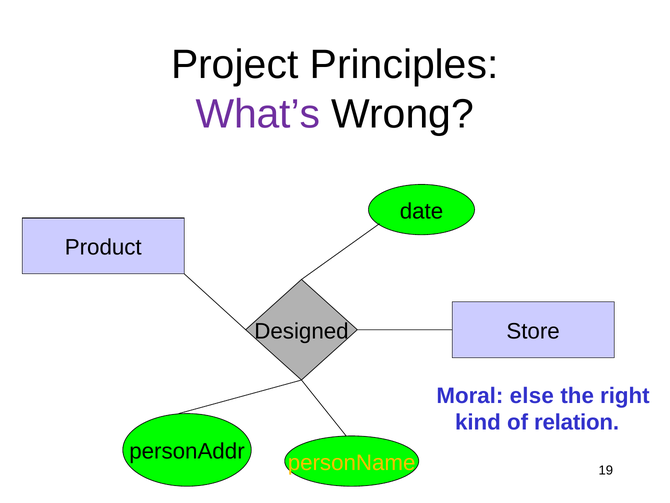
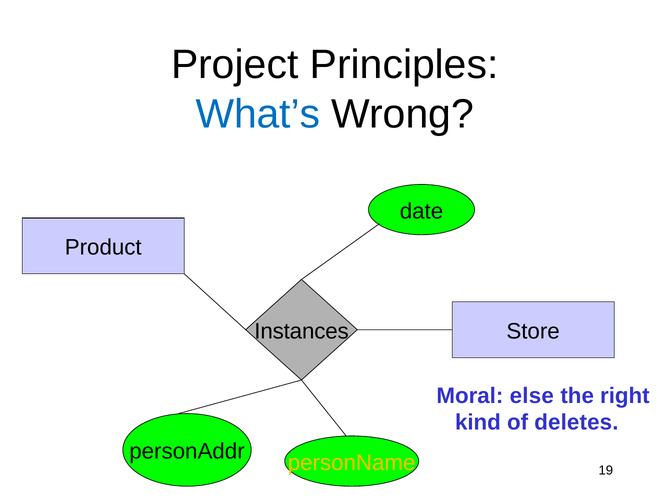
What’s colour: purple -> blue
Designed: Designed -> Instances
relation: relation -> deletes
